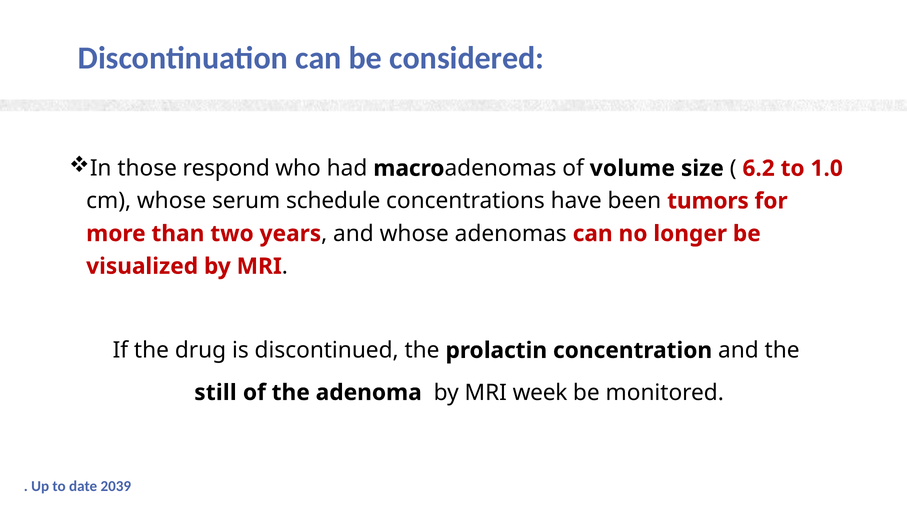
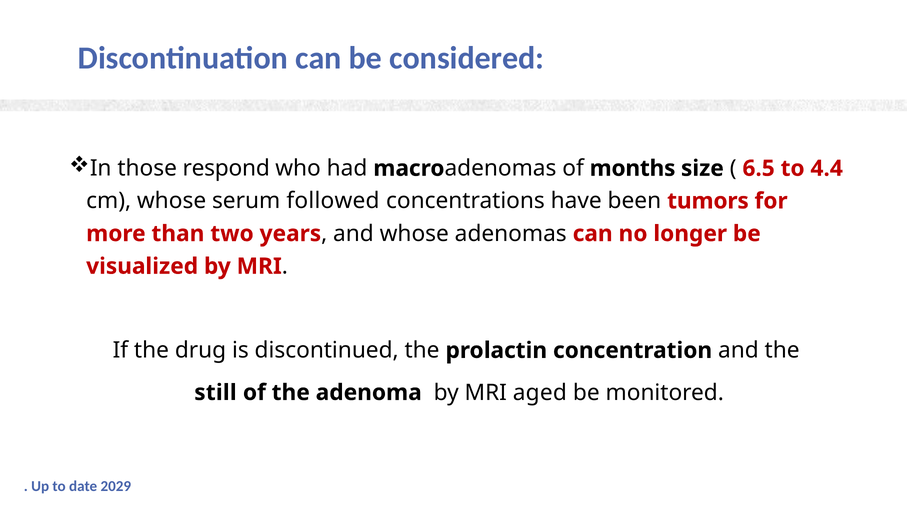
volume: volume -> months
6.2: 6.2 -> 6.5
1.0: 1.0 -> 4.4
schedule: schedule -> followed
week: week -> aged
2039: 2039 -> 2029
